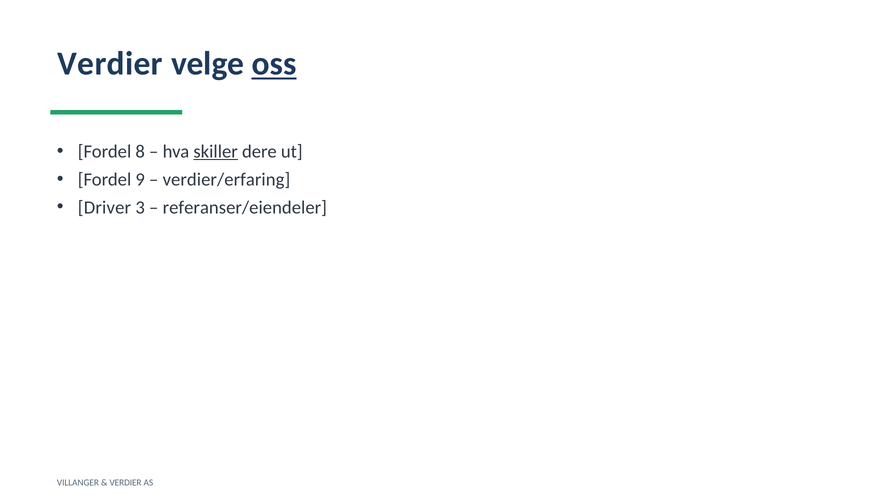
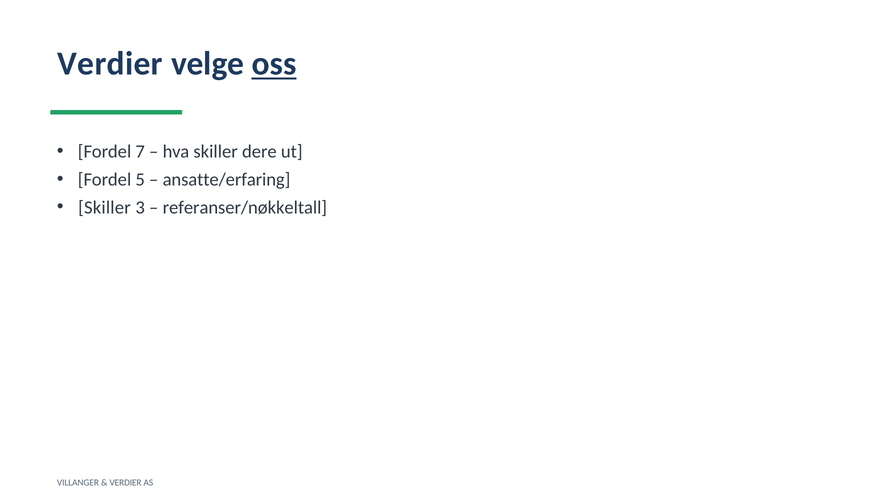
8: 8 -> 7
skiller at (216, 151) underline: present -> none
9: 9 -> 5
verdier/erfaring: verdier/erfaring -> ansatte/erfaring
Driver at (104, 207): Driver -> Skiller
referanser/eiendeler: referanser/eiendeler -> referanser/nøkkeltall
